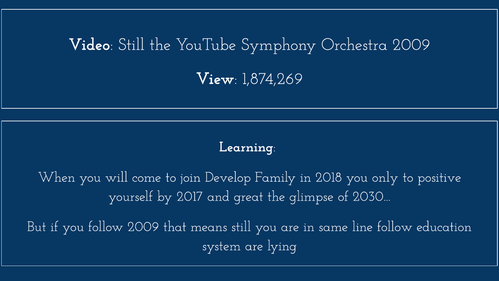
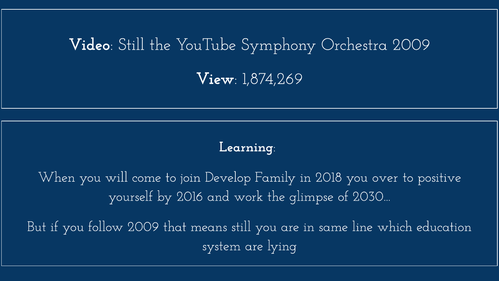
only: only -> over
2017: 2017 -> 2016
great: great -> work
line follow: follow -> which
